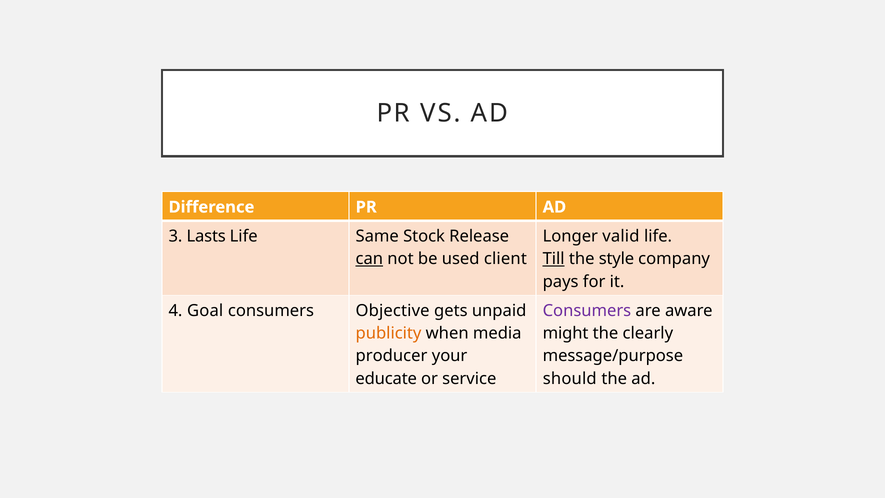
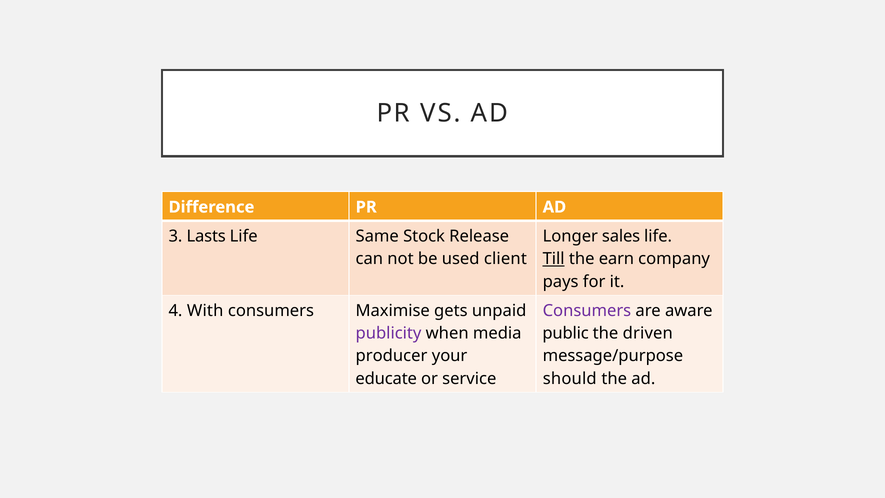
valid: valid -> sales
can underline: present -> none
style: style -> earn
Goal: Goal -> With
Objective: Objective -> Maximise
publicity colour: orange -> purple
might: might -> public
clearly: clearly -> driven
